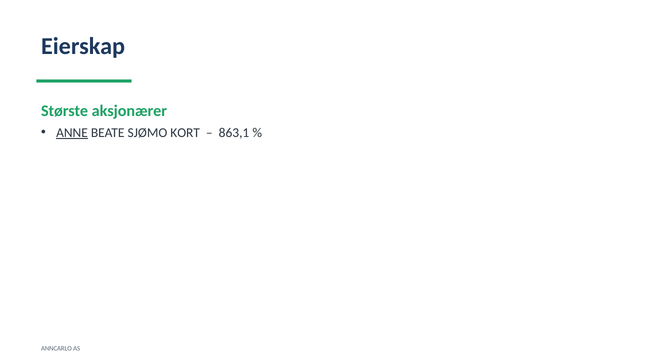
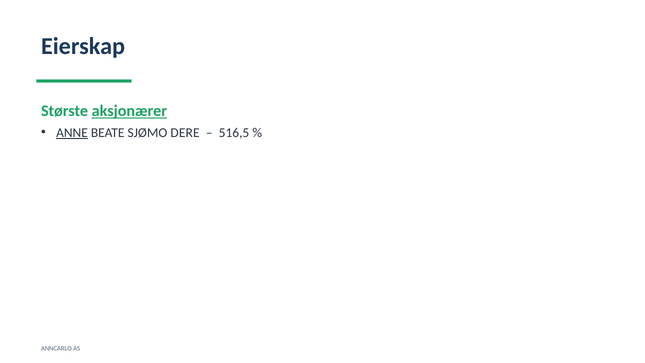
aksjonærer underline: none -> present
KORT: KORT -> DERE
863,1: 863,1 -> 516,5
